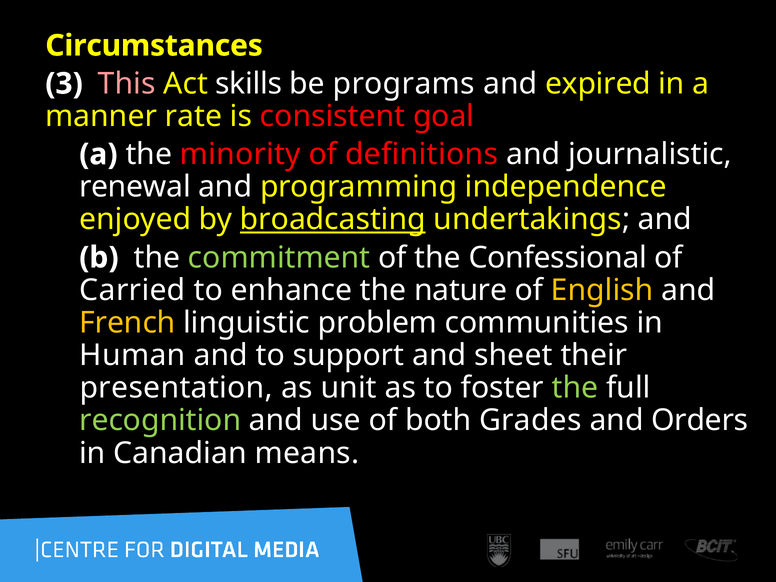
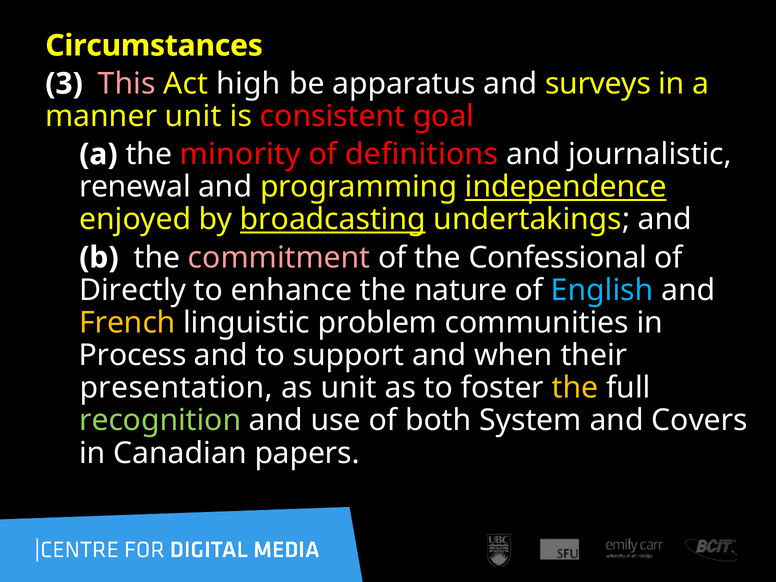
skills: skills -> high
programs: programs -> apparatus
expired: expired -> surveys
manner rate: rate -> unit
independence underline: none -> present
commitment colour: light green -> pink
Carried: Carried -> Directly
English colour: yellow -> light blue
Human: Human -> Process
sheet: sheet -> when
the at (575, 388) colour: light green -> yellow
Grades: Grades -> System
Orders: Orders -> Covers
means: means -> papers
